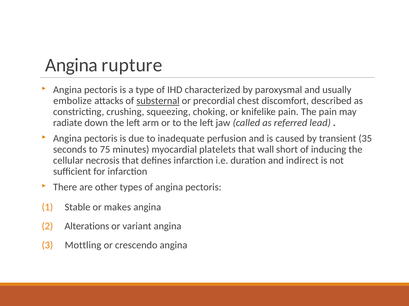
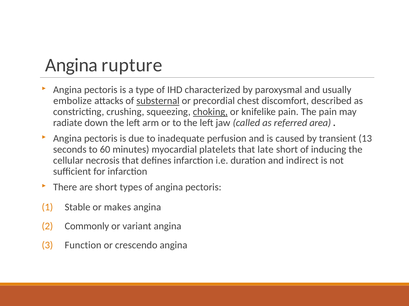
choking underline: none -> present
lead: lead -> area
35: 35 -> 13
75: 75 -> 60
wall: wall -> late
are other: other -> short
Alterations: Alterations -> Commonly
Mottling: Mottling -> Function
